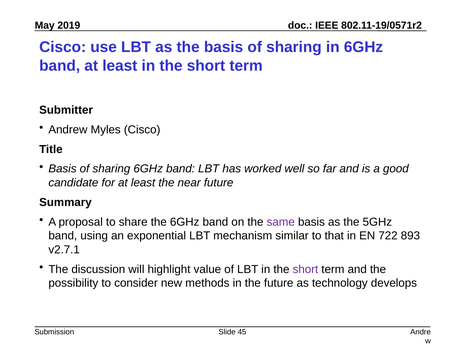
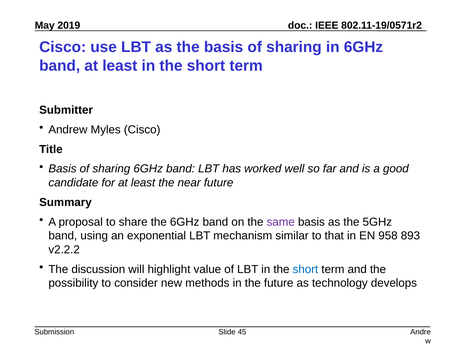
722: 722 -> 958
v2.7.1: v2.7.1 -> v2.2.2
short at (305, 269) colour: purple -> blue
